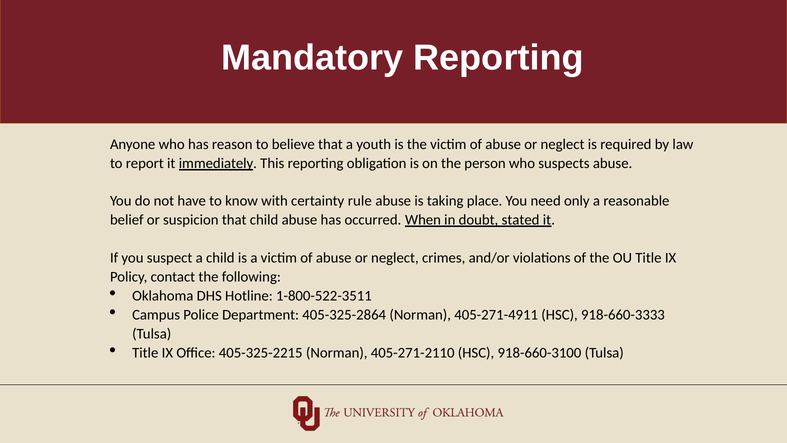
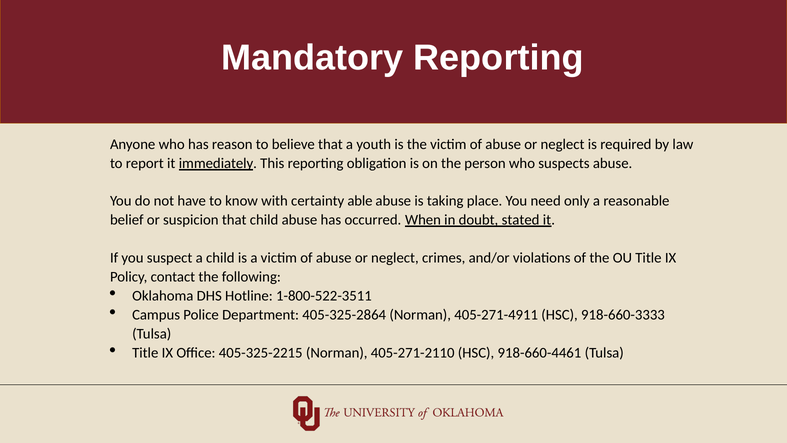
rule: rule -> able
918-660-3100: 918-660-3100 -> 918-660-4461
